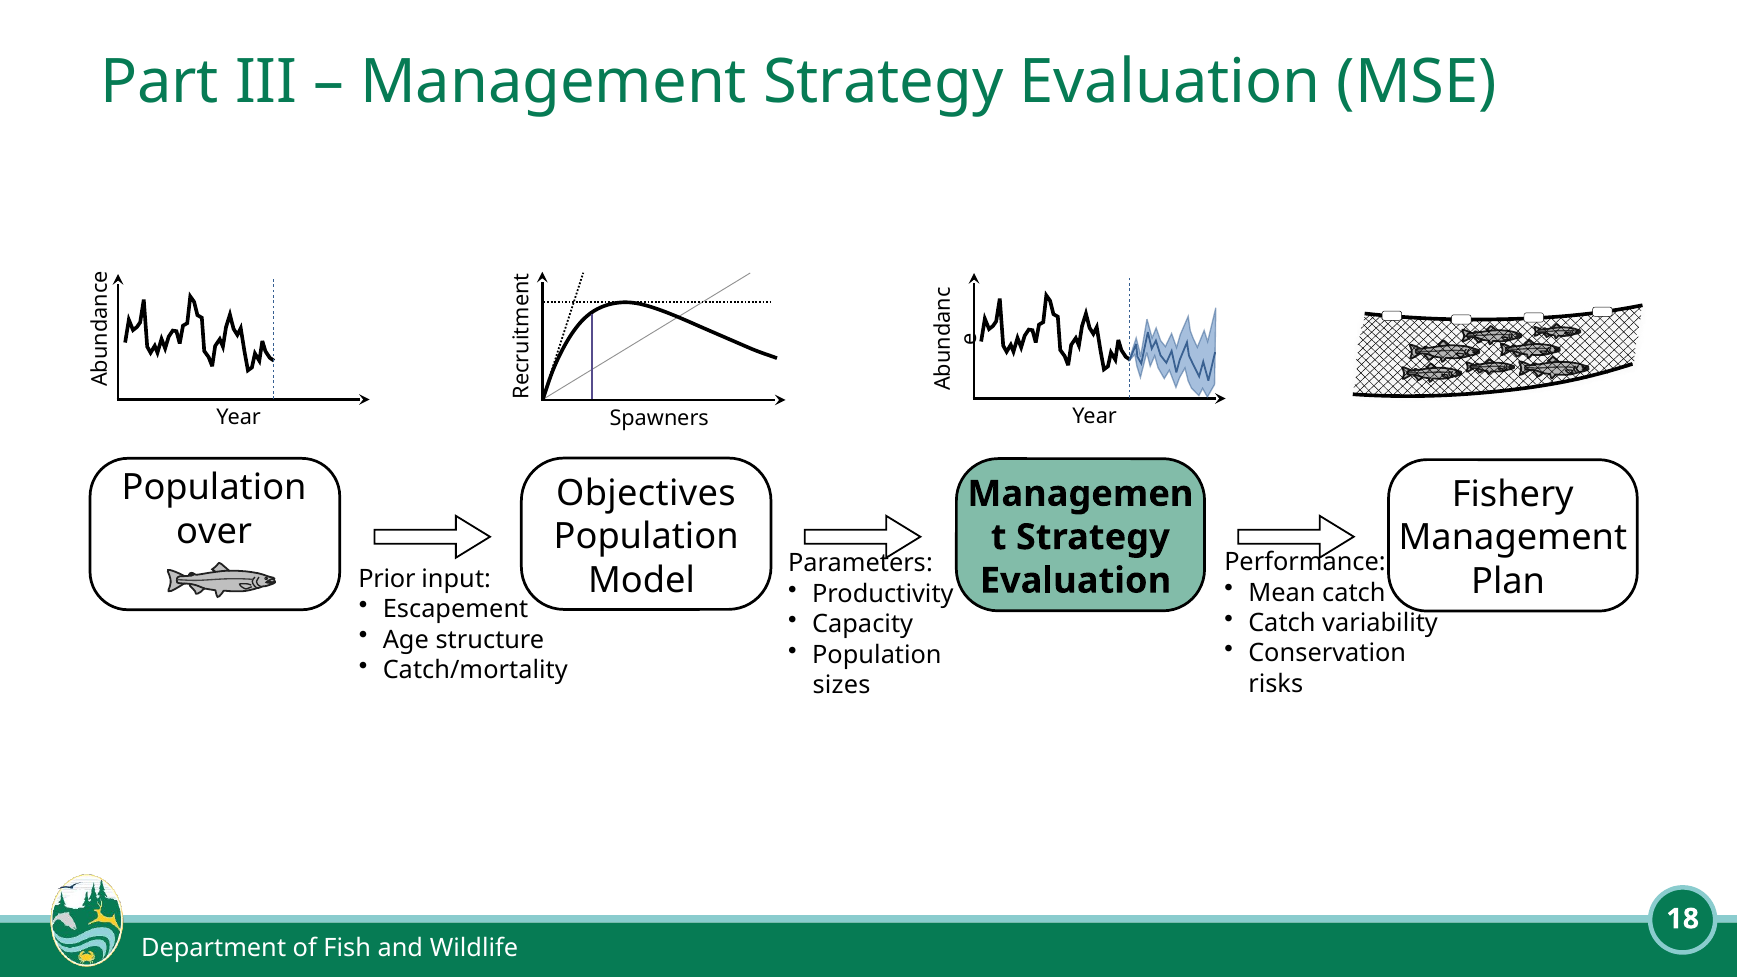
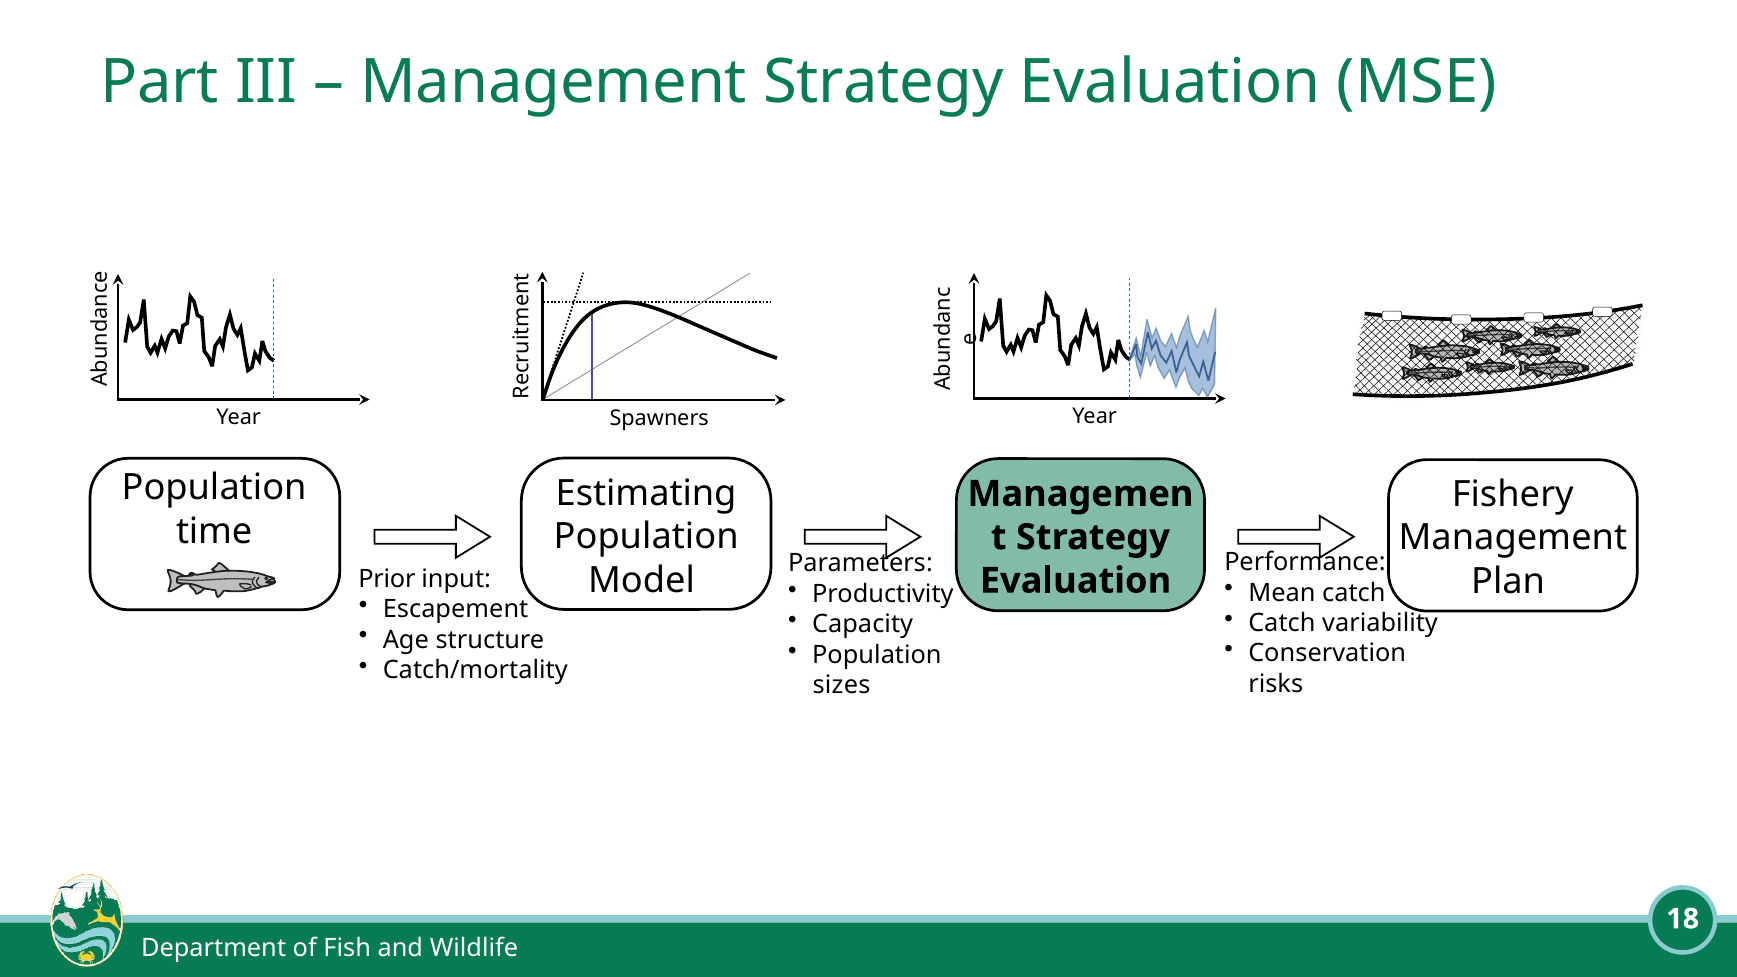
Objectives: Objectives -> Estimating
over: over -> time
